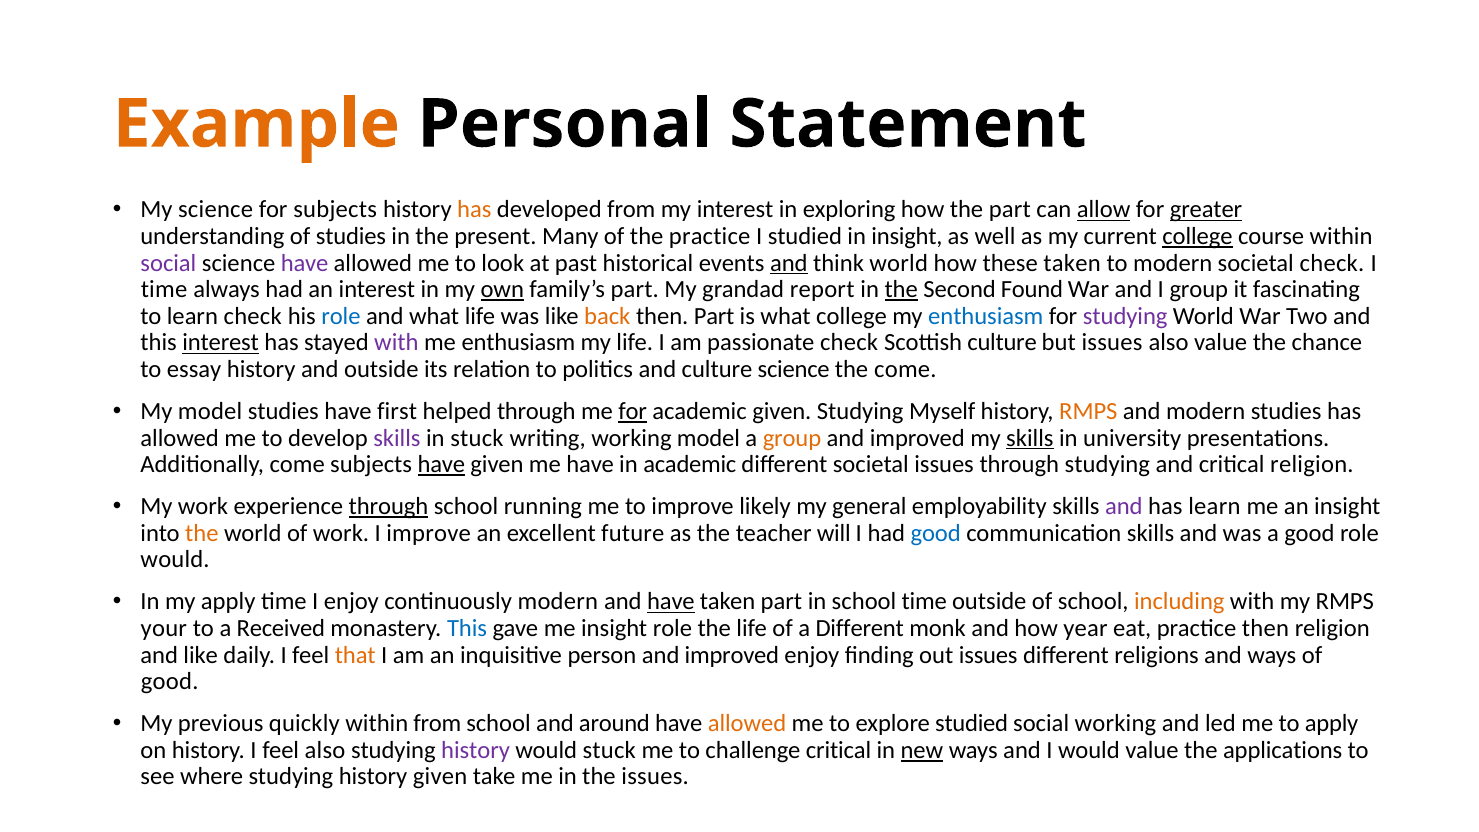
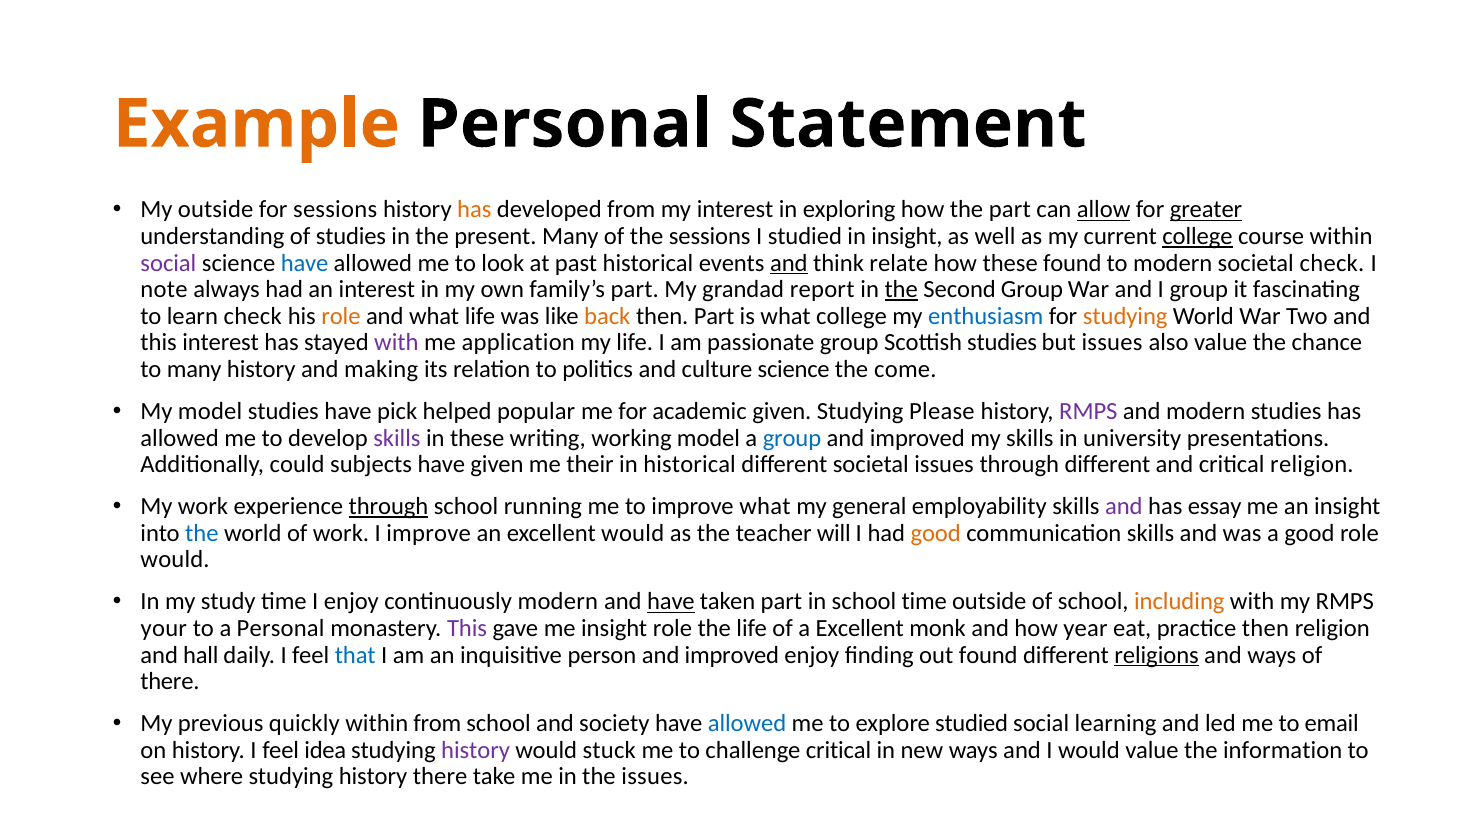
My science: science -> outside
for subjects: subjects -> sessions
the practice: practice -> sessions
have at (305, 263) colour: purple -> blue
think world: world -> relate
these taken: taken -> found
time at (164, 290): time -> note
own underline: present -> none
Second Found: Found -> Group
role at (341, 316) colour: blue -> orange
studying at (1125, 316) colour: purple -> orange
interest at (221, 343) underline: present -> none
me enthusiasm: enthusiasm -> application
passionate check: check -> group
Scottish culture: culture -> studies
to essay: essay -> many
and outside: outside -> making
first: first -> pick
helped through: through -> popular
for at (633, 411) underline: present -> none
Myself: Myself -> Please
RMPS at (1088, 411) colour: orange -> purple
in stuck: stuck -> these
group at (792, 438) colour: orange -> blue
skills at (1030, 438) underline: present -> none
Additionally come: come -> could
have at (441, 465) underline: present -> none
me have: have -> their
in academic: academic -> historical
through studying: studying -> different
improve likely: likely -> what
has learn: learn -> essay
the at (202, 533) colour: orange -> blue
excellent future: future -> would
good at (936, 533) colour: blue -> orange
my apply: apply -> study
a Received: Received -> Personal
This at (467, 628) colour: blue -> purple
a Different: Different -> Excellent
and like: like -> hall
that colour: orange -> blue
out issues: issues -> found
religions underline: none -> present
good at (170, 682): good -> there
around: around -> society
allowed at (747, 724) colour: orange -> blue
social working: working -> learning
to apply: apply -> email
feel also: also -> idea
new underline: present -> none
applications: applications -> information
history given: given -> there
